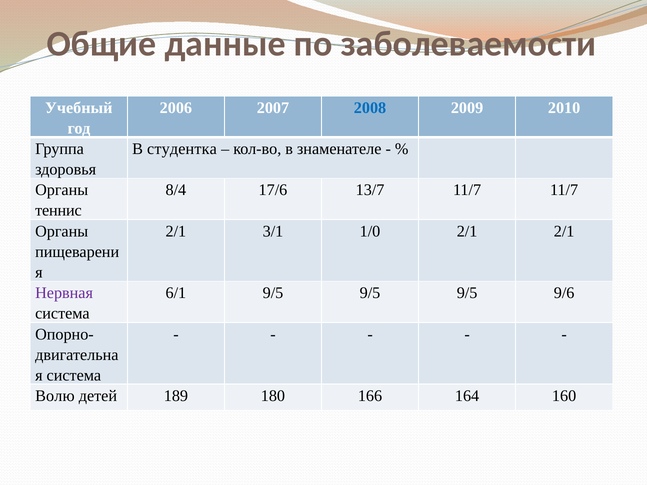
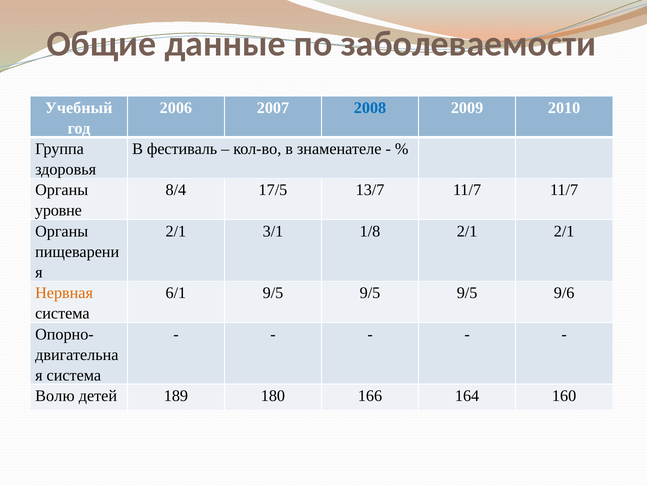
студентка: студентка -> фестиваль
17/6: 17/6 -> 17/5
теннис: теннис -> уровне
1/0: 1/0 -> 1/8
Нервная colour: purple -> orange
